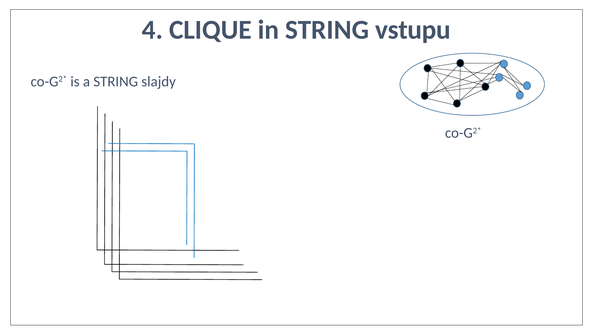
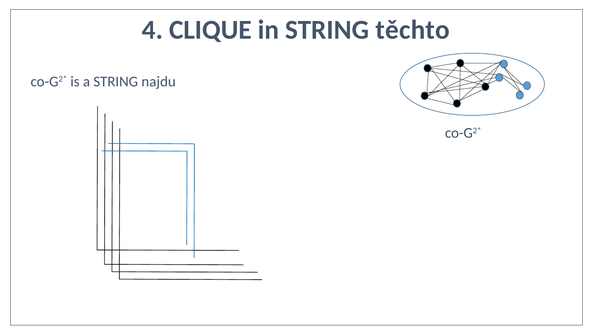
vstupu: vstupu -> těchto
slajdy: slajdy -> najdu
